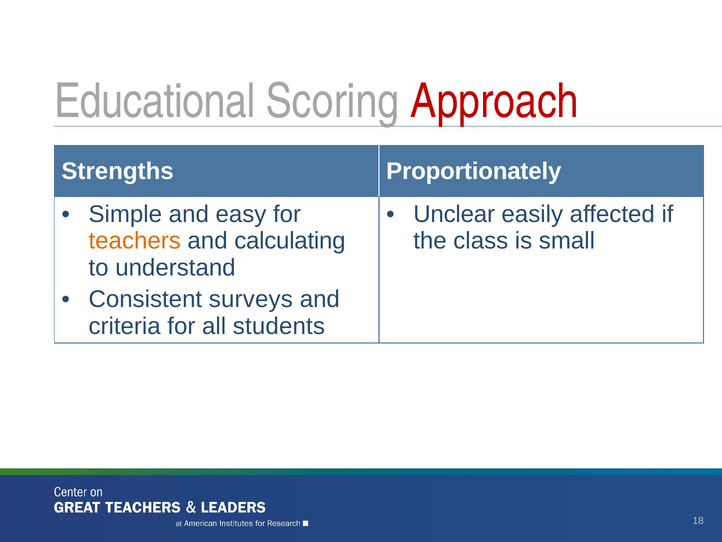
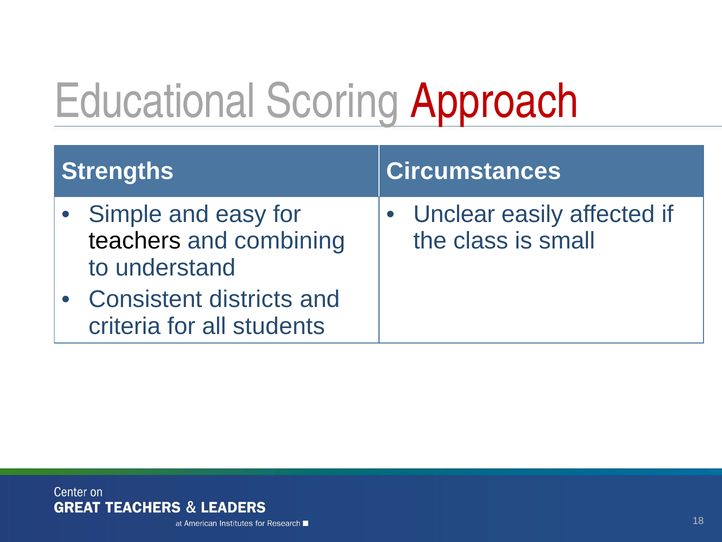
Proportionately: Proportionately -> Circumstances
teachers colour: orange -> black
calculating: calculating -> combining
surveys: surveys -> districts
